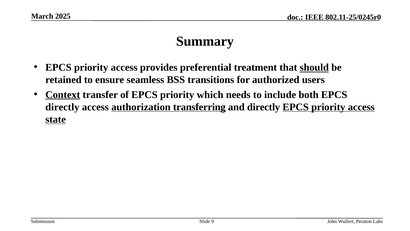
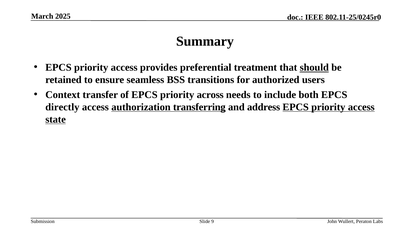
Context underline: present -> none
which: which -> across
and directly: directly -> address
